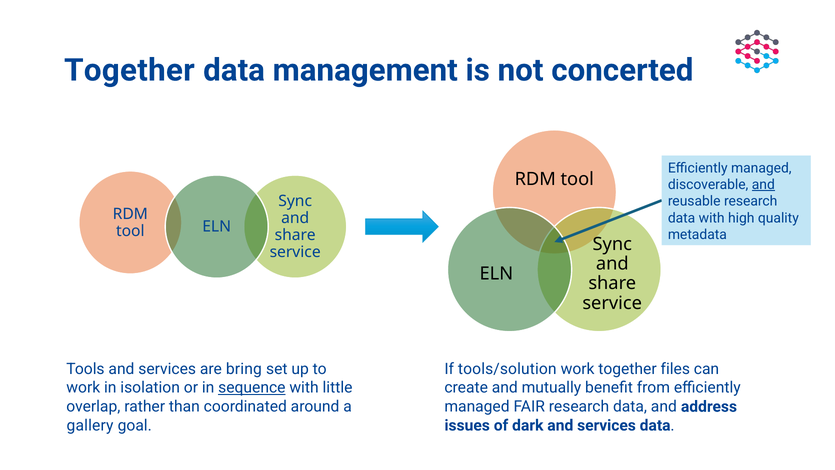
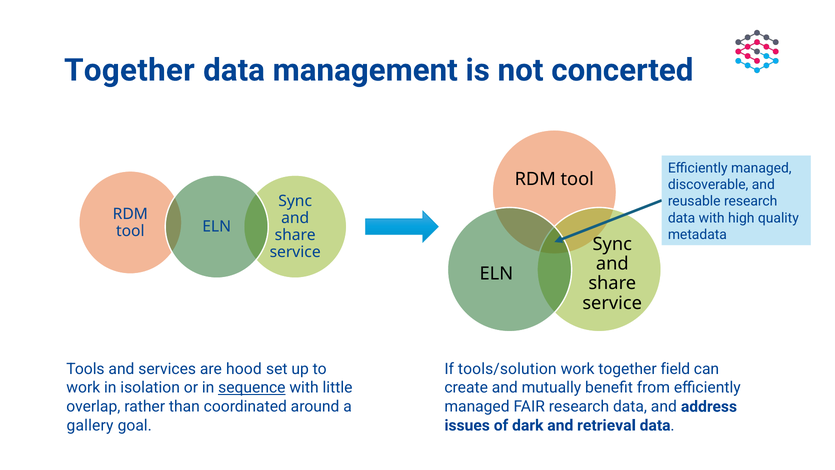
and at (763, 185) underline: present -> none
bring: bring -> hood
files: files -> field
dark and services: services -> retrieval
